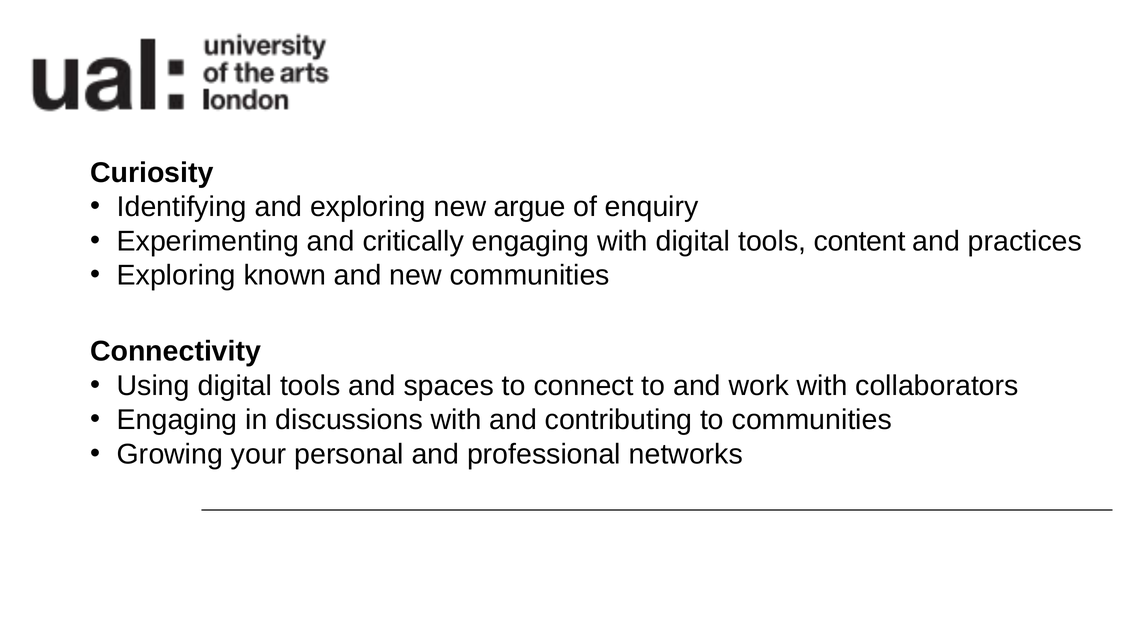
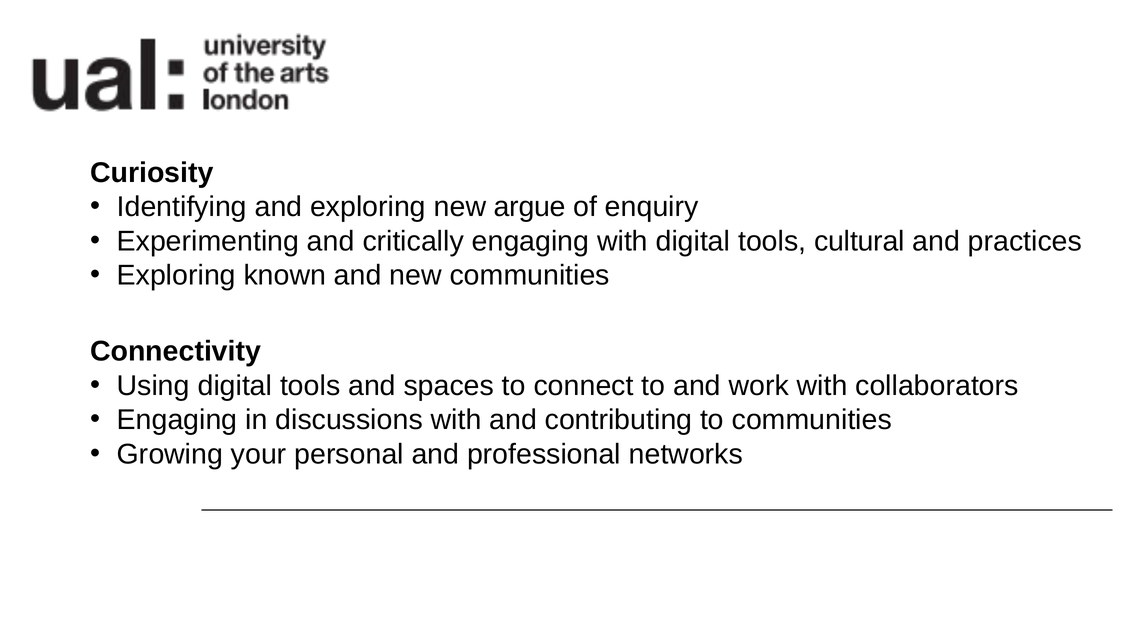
content: content -> cultural
